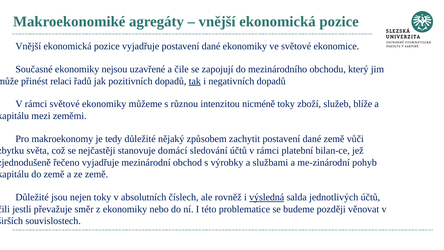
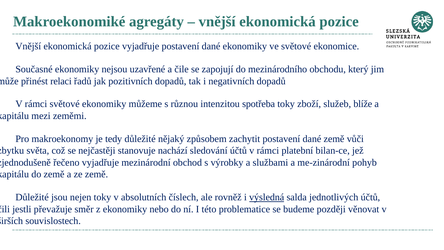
tak underline: present -> none
nicméně: nicméně -> spotřeba
domácí: domácí -> nachází
